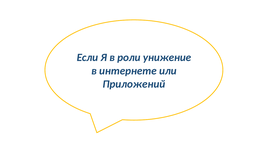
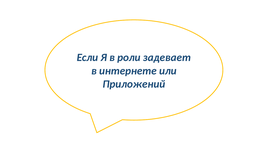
унижение: унижение -> задевает
